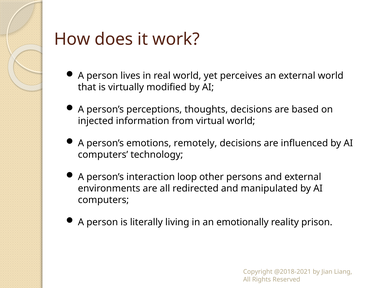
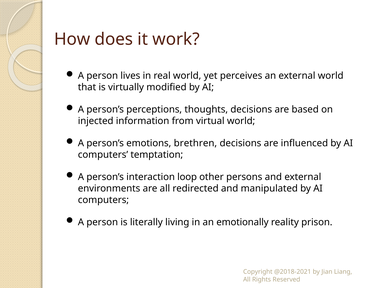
remotely: remotely -> brethren
technology: technology -> temptation
